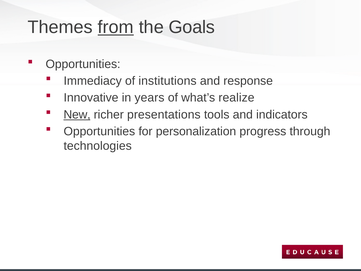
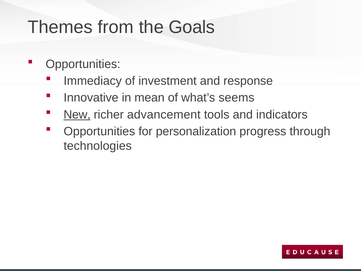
from underline: present -> none
institutions: institutions -> investment
years: years -> mean
realize: realize -> seems
presentations: presentations -> advancement
